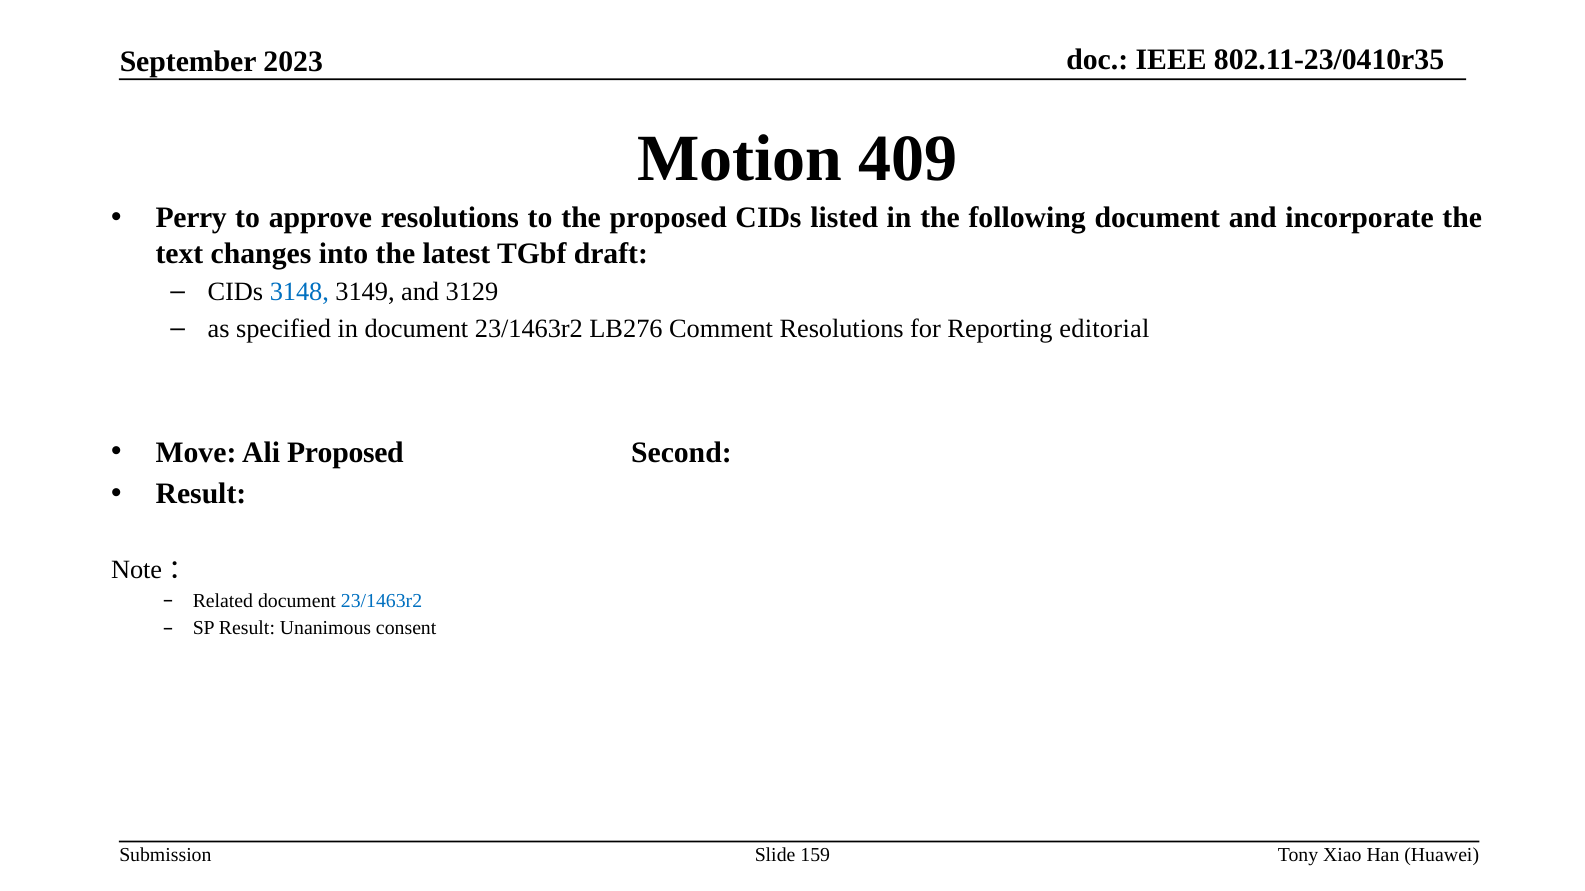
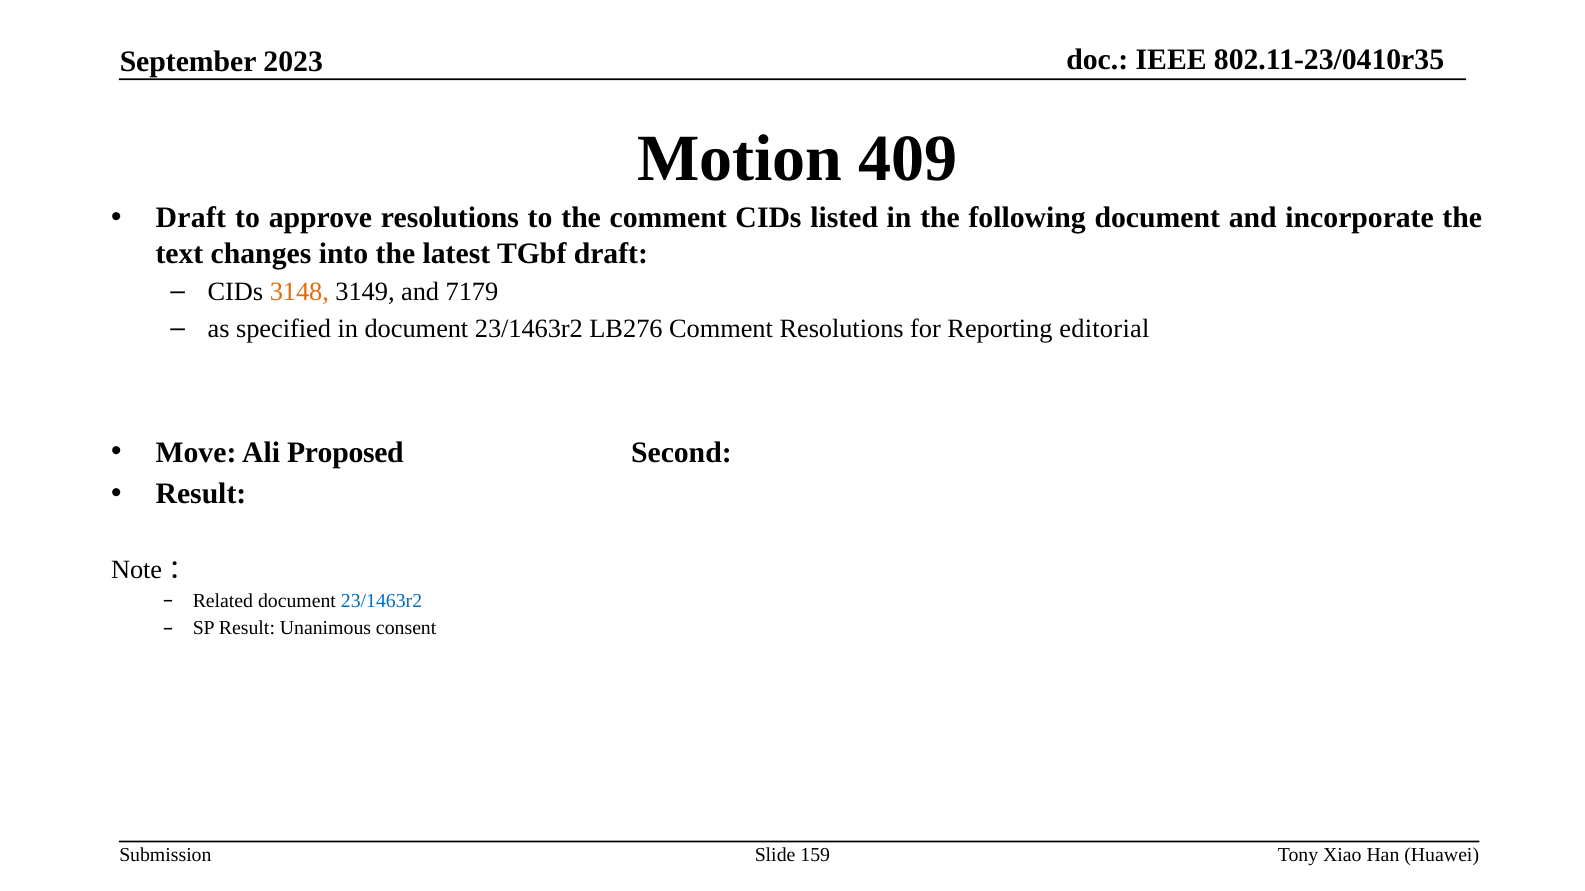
Perry at (191, 218): Perry -> Draft
the proposed: proposed -> comment
3148 colour: blue -> orange
3129: 3129 -> 7179
